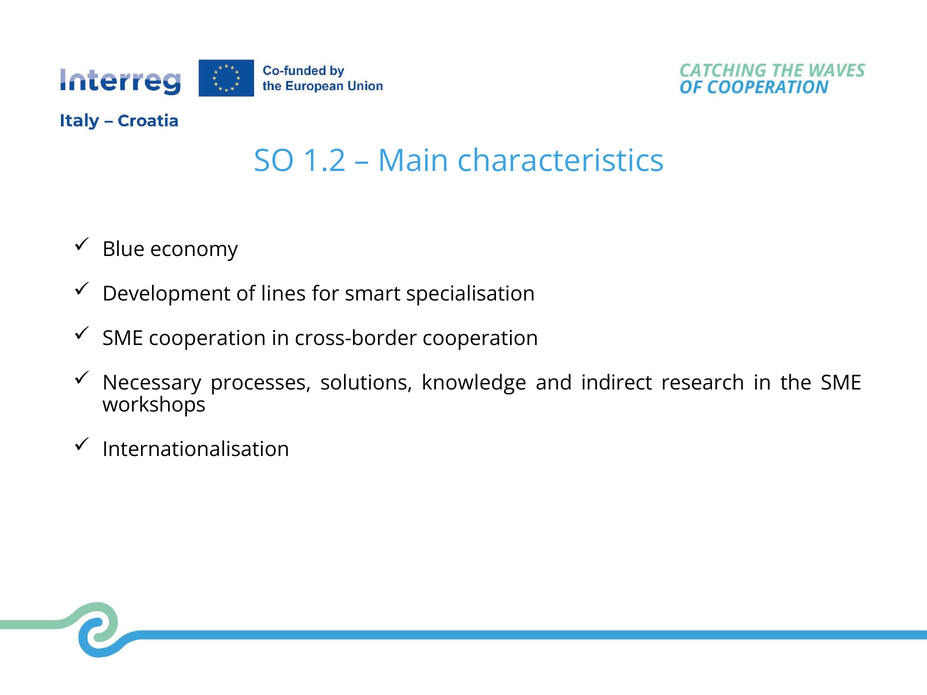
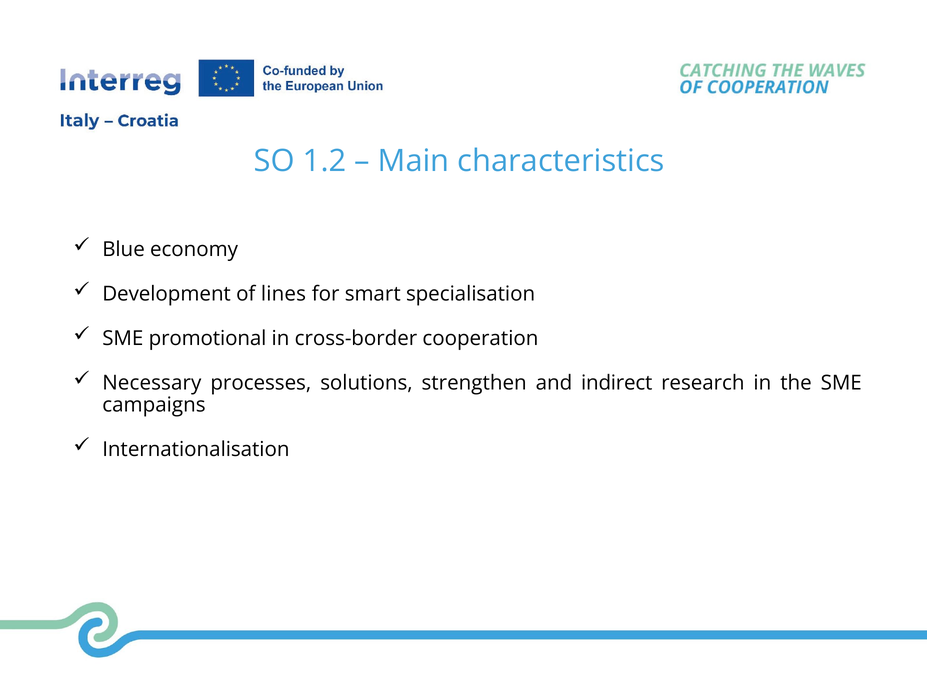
SME cooperation: cooperation -> promotional
knowledge: knowledge -> strengthen
workshops: workshops -> campaigns
